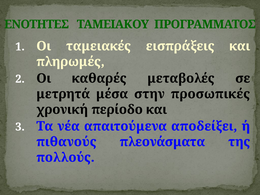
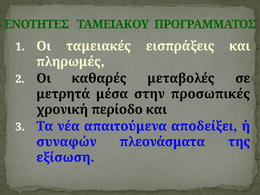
πιθανούς: πιθανούς -> συναφών
πολλούς: πολλούς -> εξίσωση
